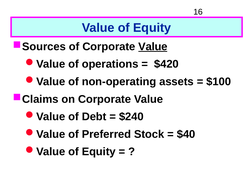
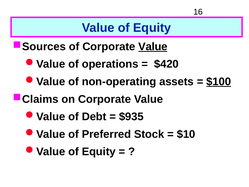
$100 underline: none -> present
$240: $240 -> $935
$40: $40 -> $10
